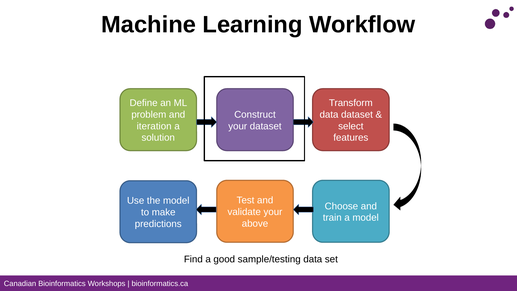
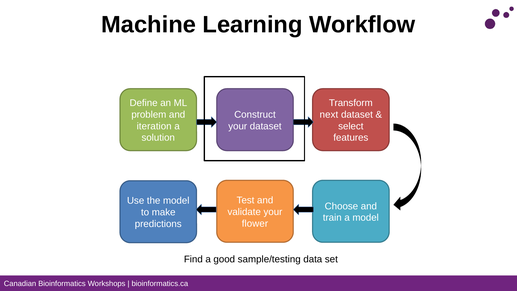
data at (329, 114): data -> next
above: above -> flower
